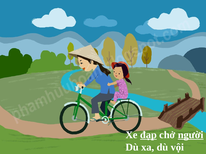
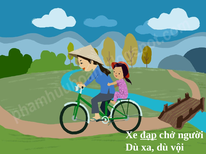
người underline: present -> none
